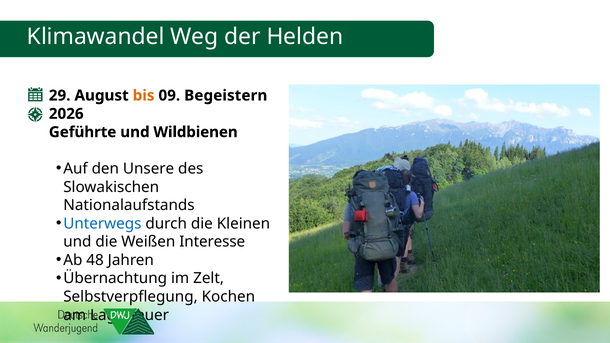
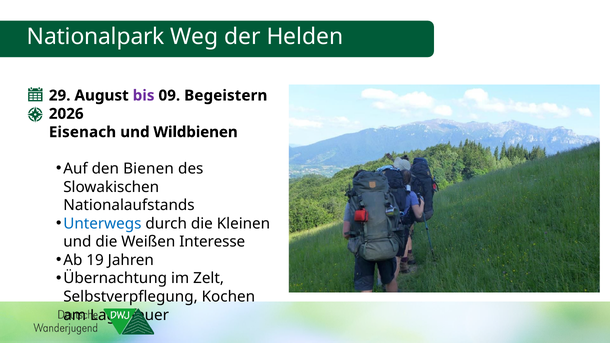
Klimawandel: Klimawandel -> Nationalpark
bis colour: orange -> purple
Geführte: Geführte -> Eisenach
Unsere: Unsere -> Bienen
48: 48 -> 19
